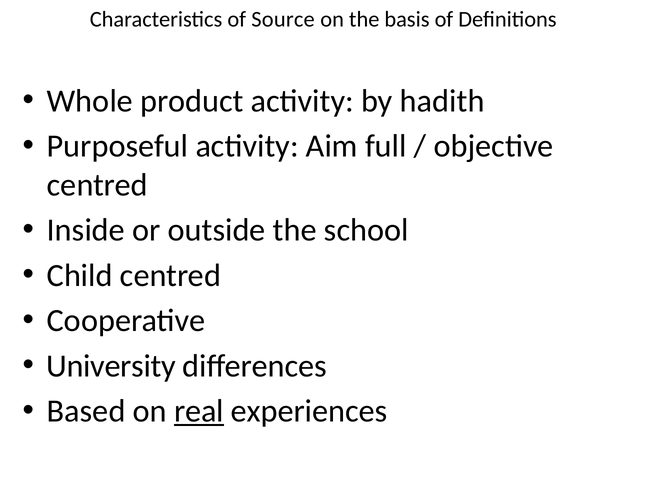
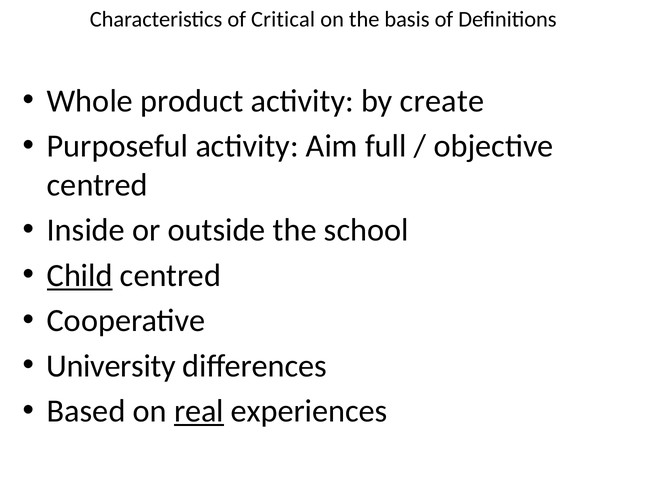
Source: Source -> Critical
hadith: hadith -> create
Child underline: none -> present
